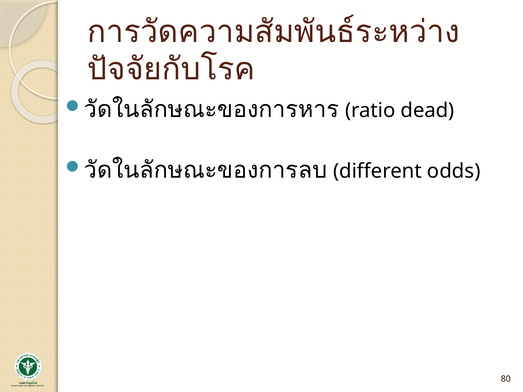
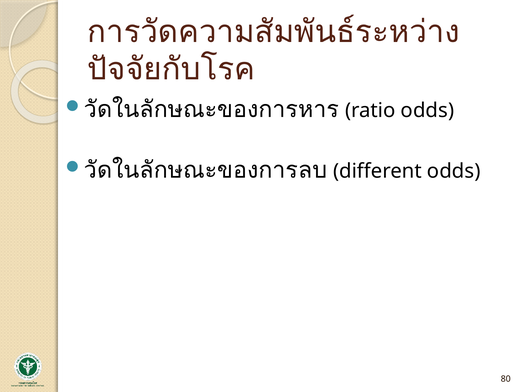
ratio dead: dead -> odds
